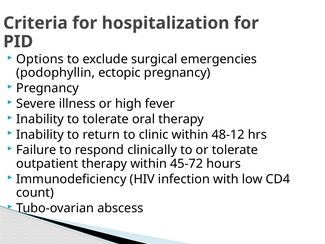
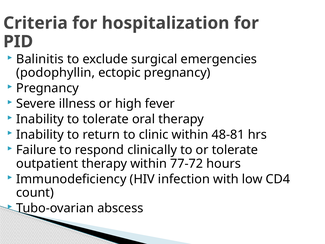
Options: Options -> Balinitis
48-12: 48-12 -> 48-81
45-72: 45-72 -> 77-72
